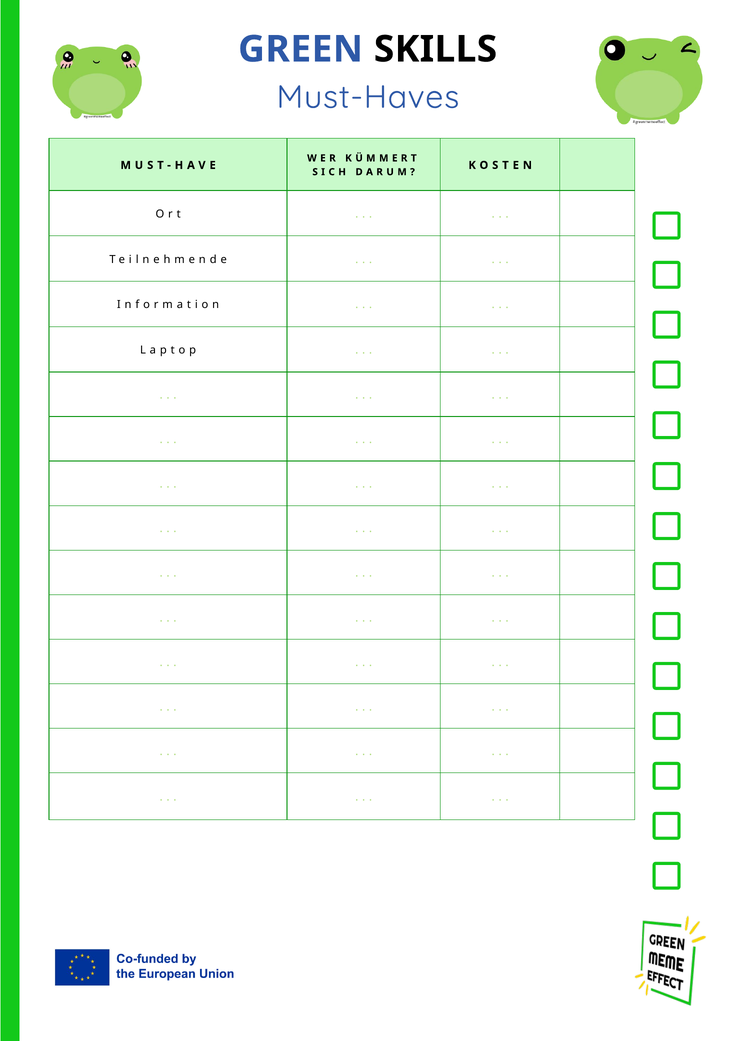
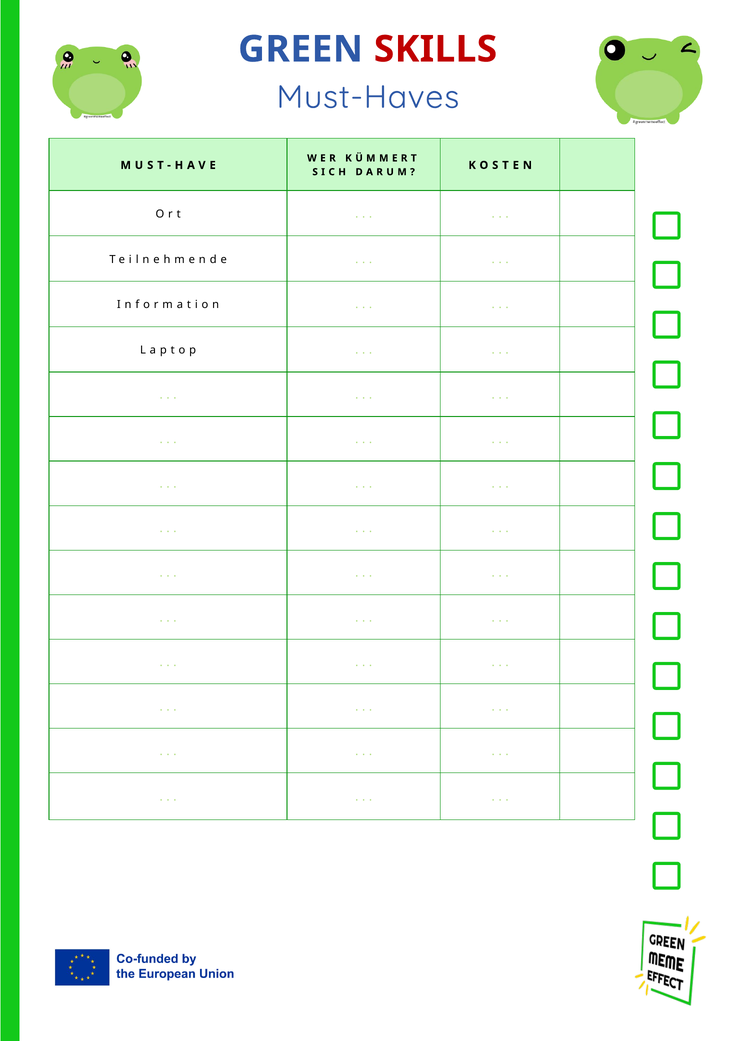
SKILLS colour: black -> red
